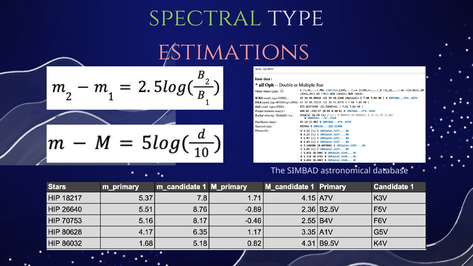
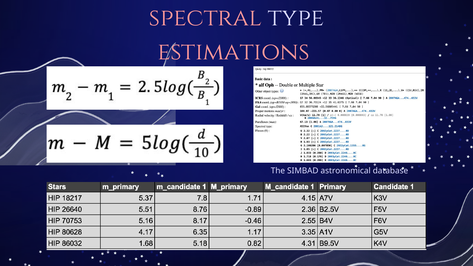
spectral colour: light green -> pink
